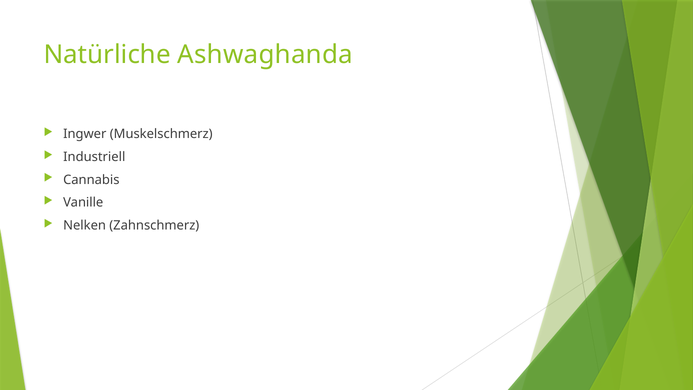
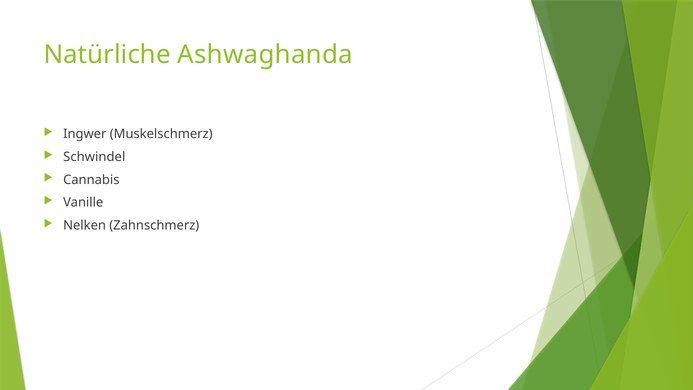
Industriell: Industriell -> Schwindel
